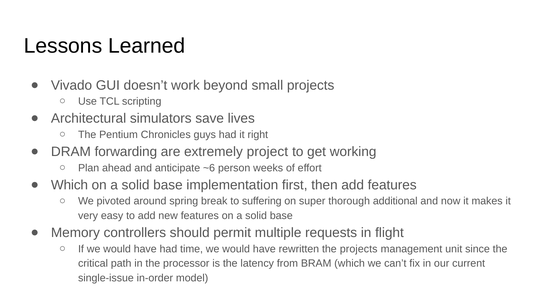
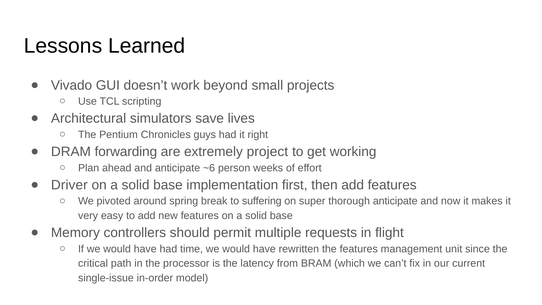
Which at (69, 185): Which -> Driver
thorough additional: additional -> anticipate
the projects: projects -> features
